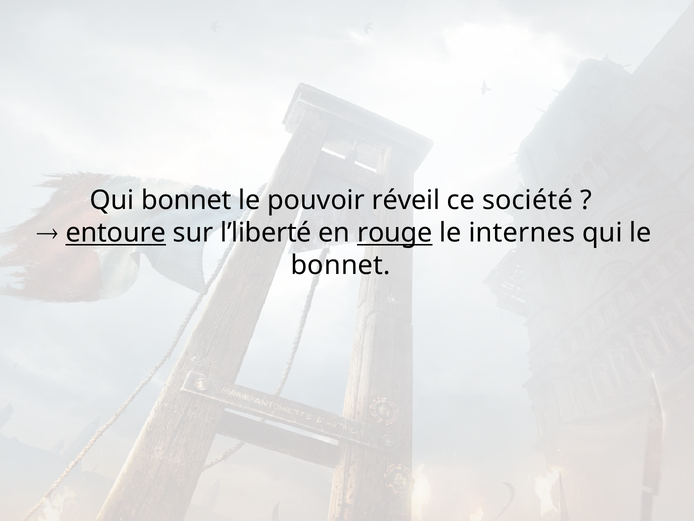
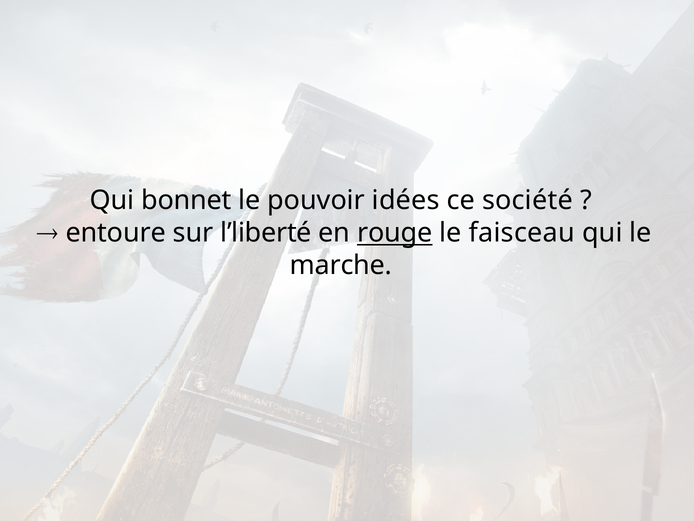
réveil: réveil -> idées
entoure underline: present -> none
internes: internes -> faisceau
bonnet at (341, 265): bonnet -> marche
